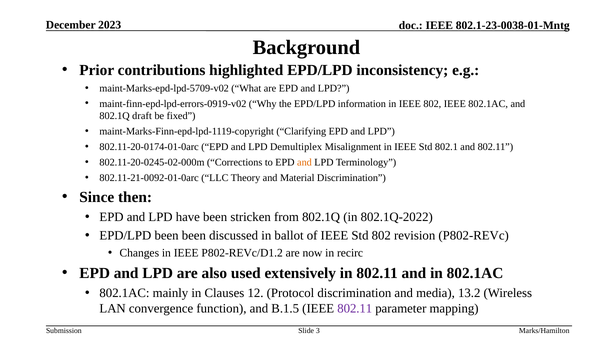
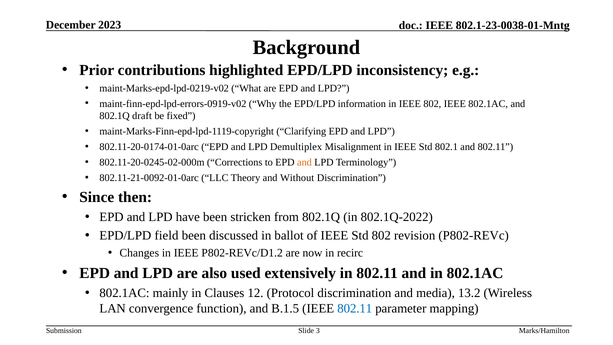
maint-Marks-epd-lpd-5709-v02: maint-Marks-epd-lpd-5709-v02 -> maint-Marks-epd-lpd-0219-v02
Material: Material -> Without
EPD/LPD been: been -> field
802.11 at (355, 308) colour: purple -> blue
